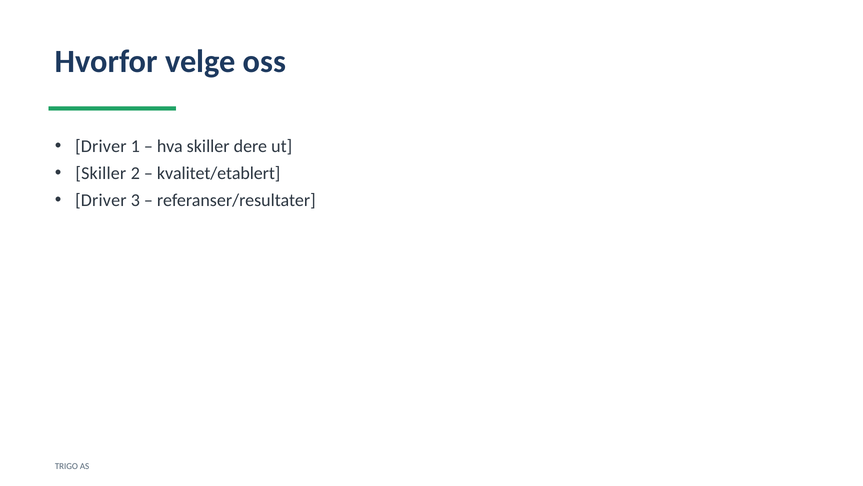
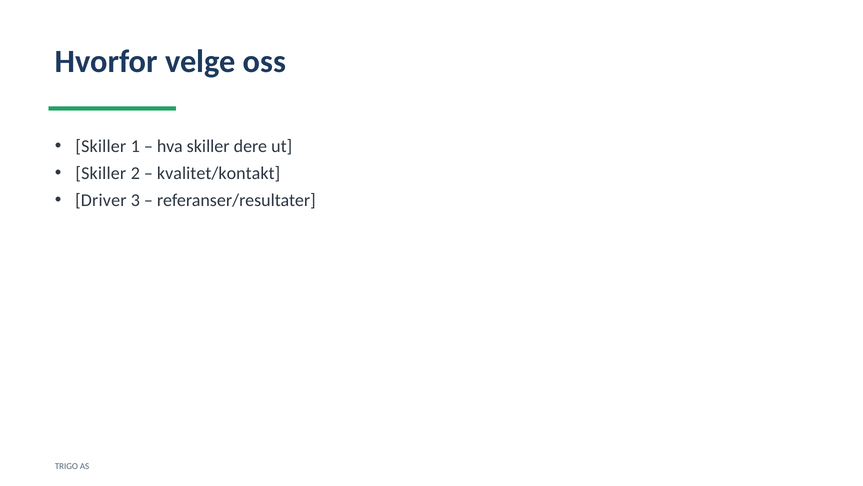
Driver at (101, 146): Driver -> Skiller
kvalitet/etablert: kvalitet/etablert -> kvalitet/kontakt
